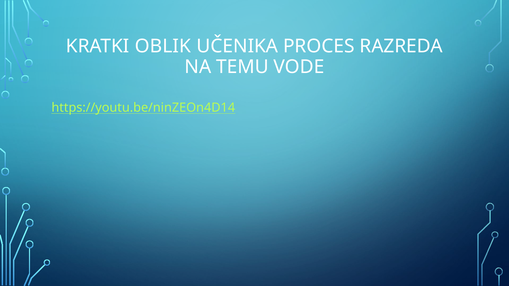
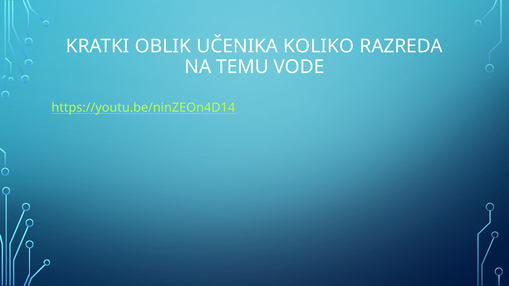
PROCES: PROCES -> KOLIKO
